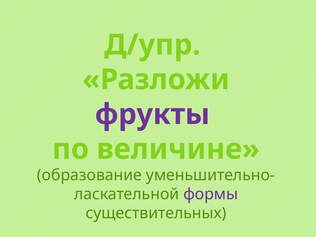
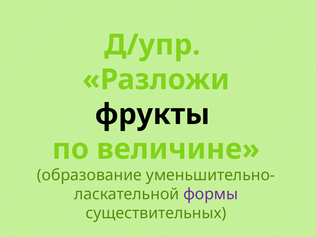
фрукты colour: purple -> black
